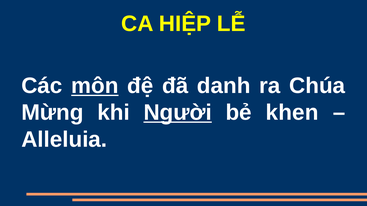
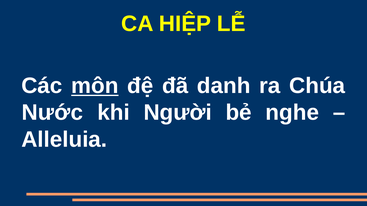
Mừng: Mừng -> Nước
Người underline: present -> none
khen: khen -> nghe
